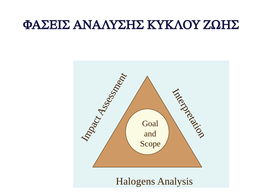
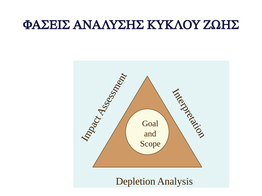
Halogens: Halogens -> Depletion
